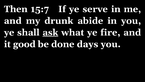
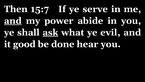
and at (13, 21) underline: none -> present
drunk: drunk -> power
fire: fire -> evil
days: days -> hear
